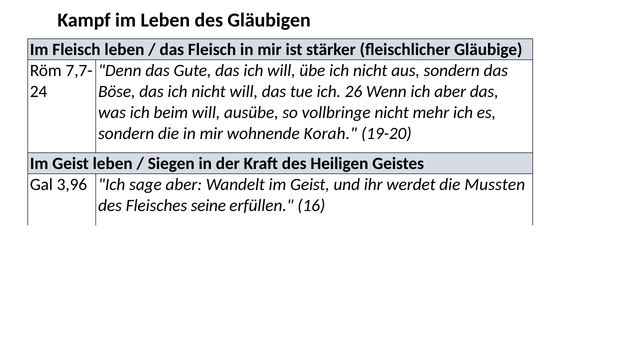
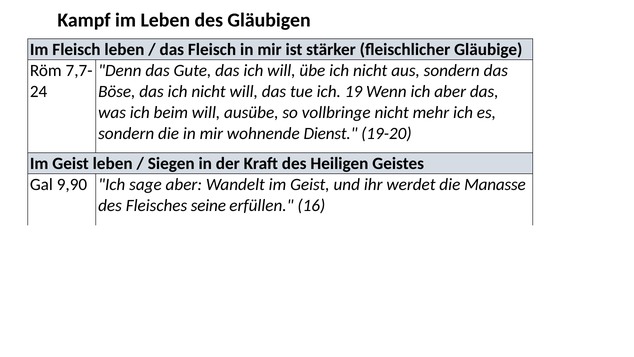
26: 26 -> 19
Korah: Korah -> Dienst
3,96: 3,96 -> 9,90
Mussten: Mussten -> Manasse
